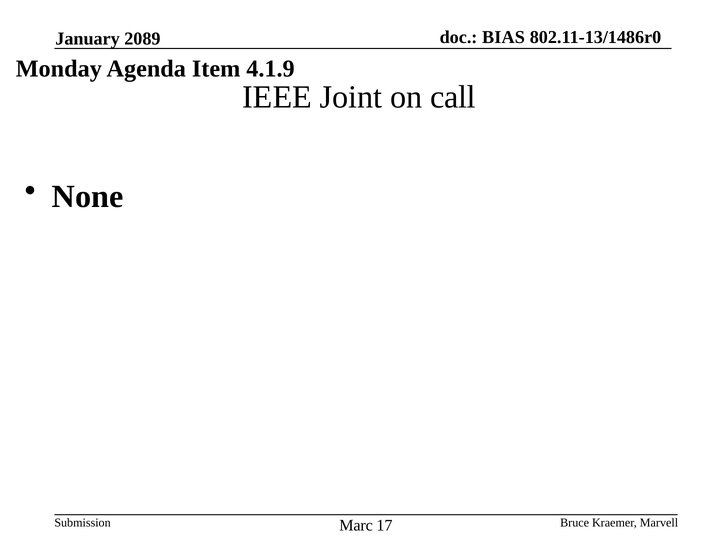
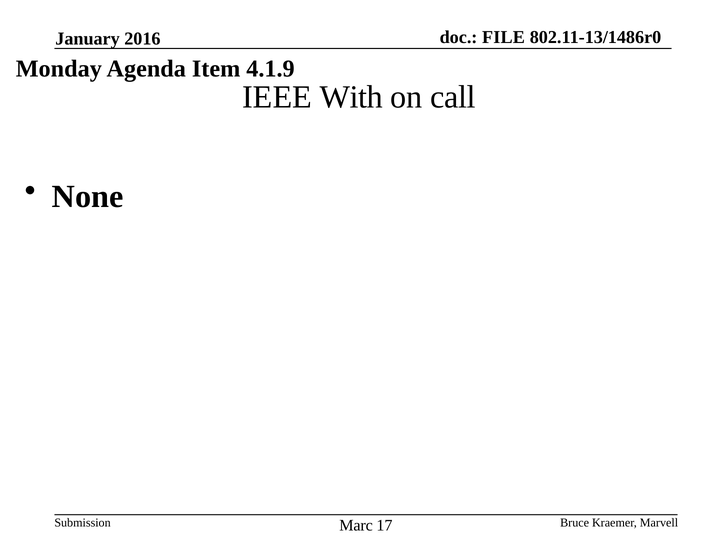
BIAS: BIAS -> FILE
2089: 2089 -> 2016
Joint: Joint -> With
